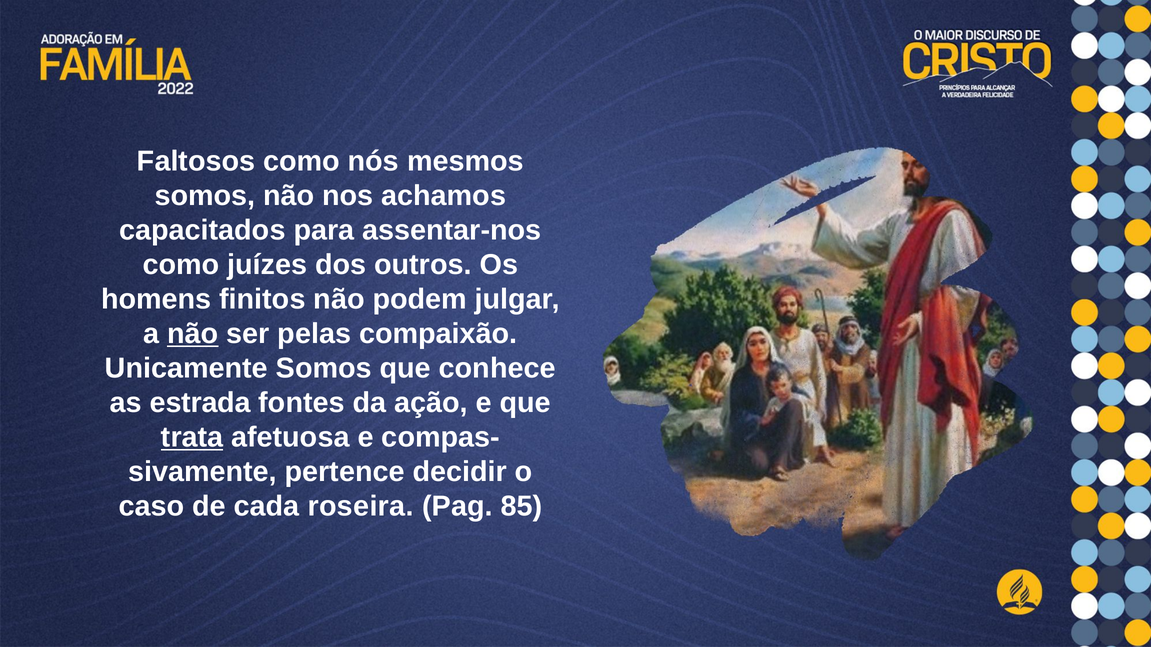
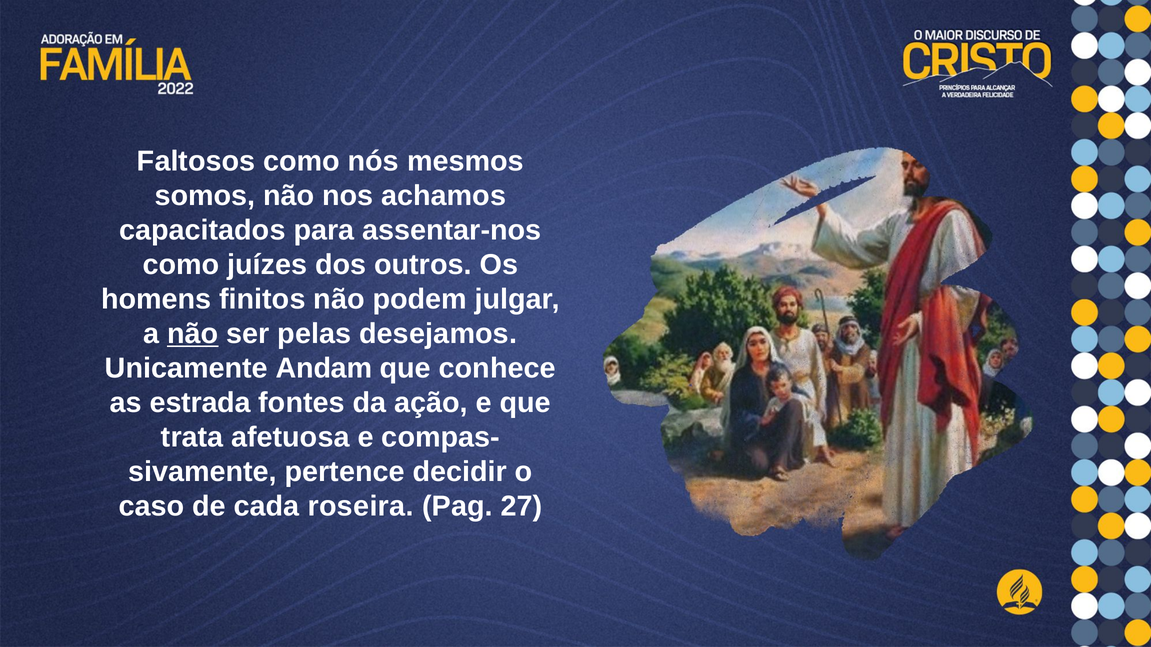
compaixão: compaixão -> desejamos
Unicamente Somos: Somos -> Andam
trata underline: present -> none
85: 85 -> 27
